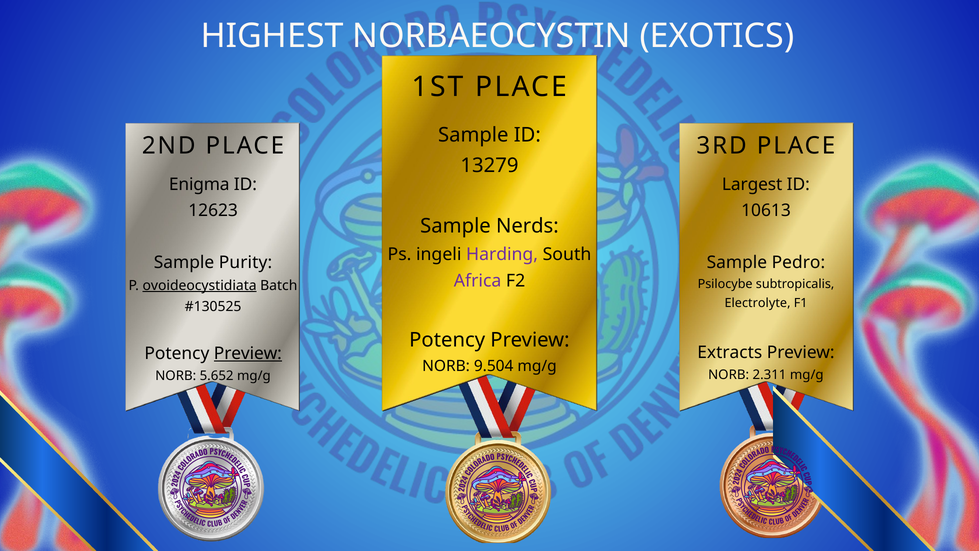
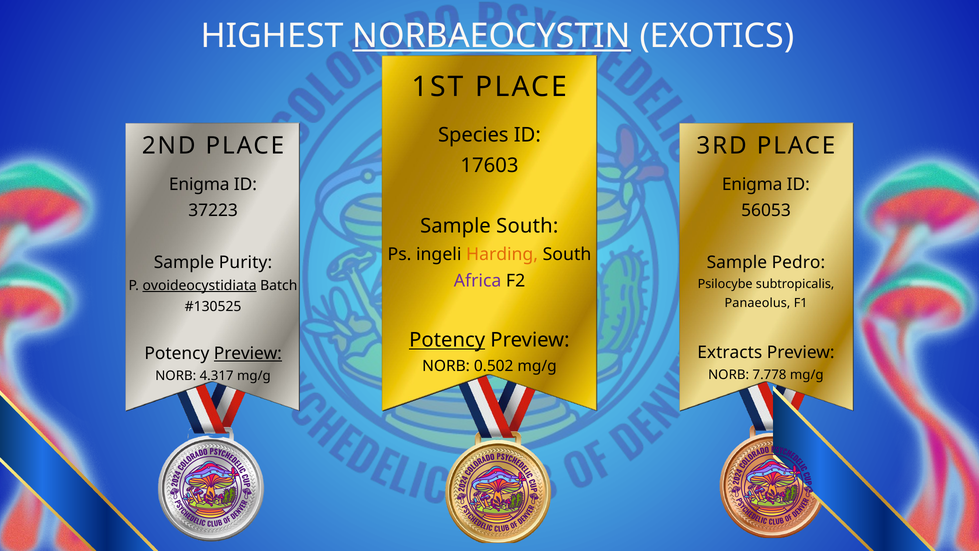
NORBAEOCYSTIN underline: none -> present
Sample at (473, 135): Sample -> Species
13279: 13279 -> 17603
Largest at (752, 185): Largest -> Enigma
12623: 12623 -> 37223
10613: 10613 -> 56053
Sample Nerds: Nerds -> South
Harding colour: purple -> orange
Electrolyte: Electrolyte -> Panaeolus
Potency at (447, 340) underline: none -> present
9.504: 9.504 -> 0.502
2.311: 2.311 -> 7.778
5.652: 5.652 -> 4.317
